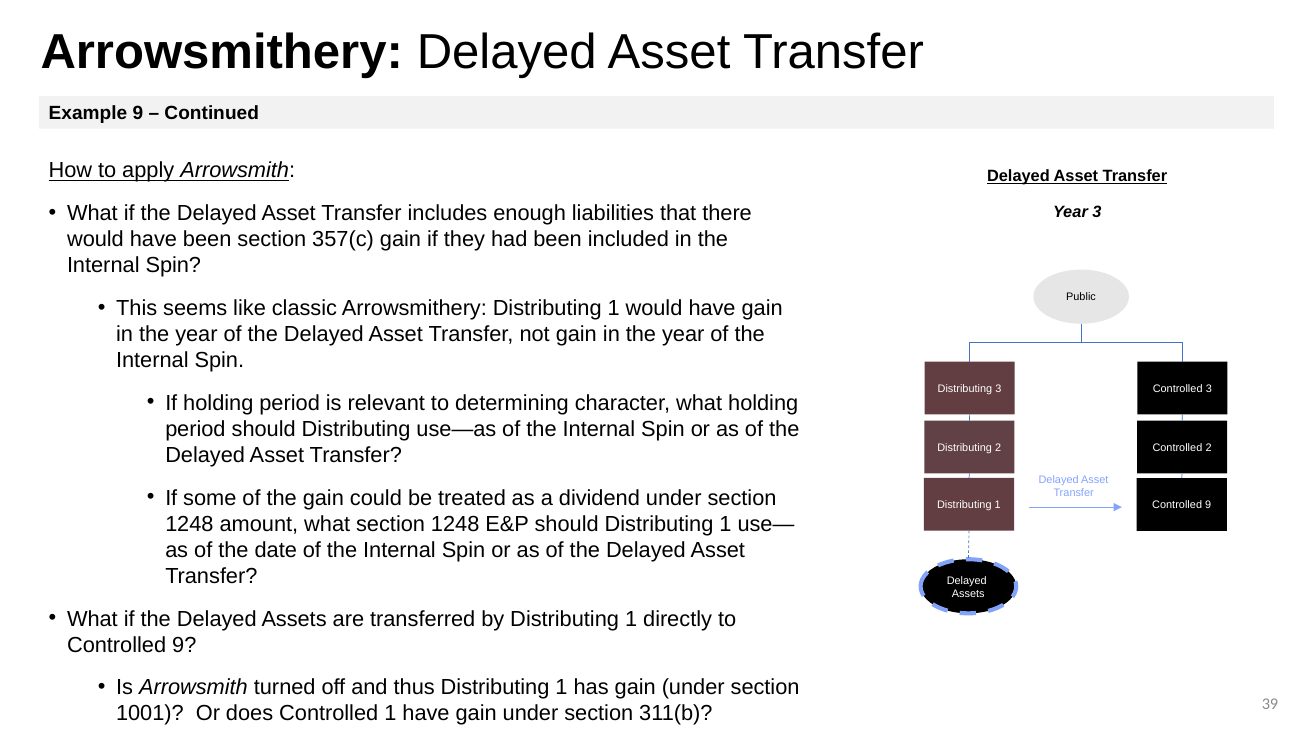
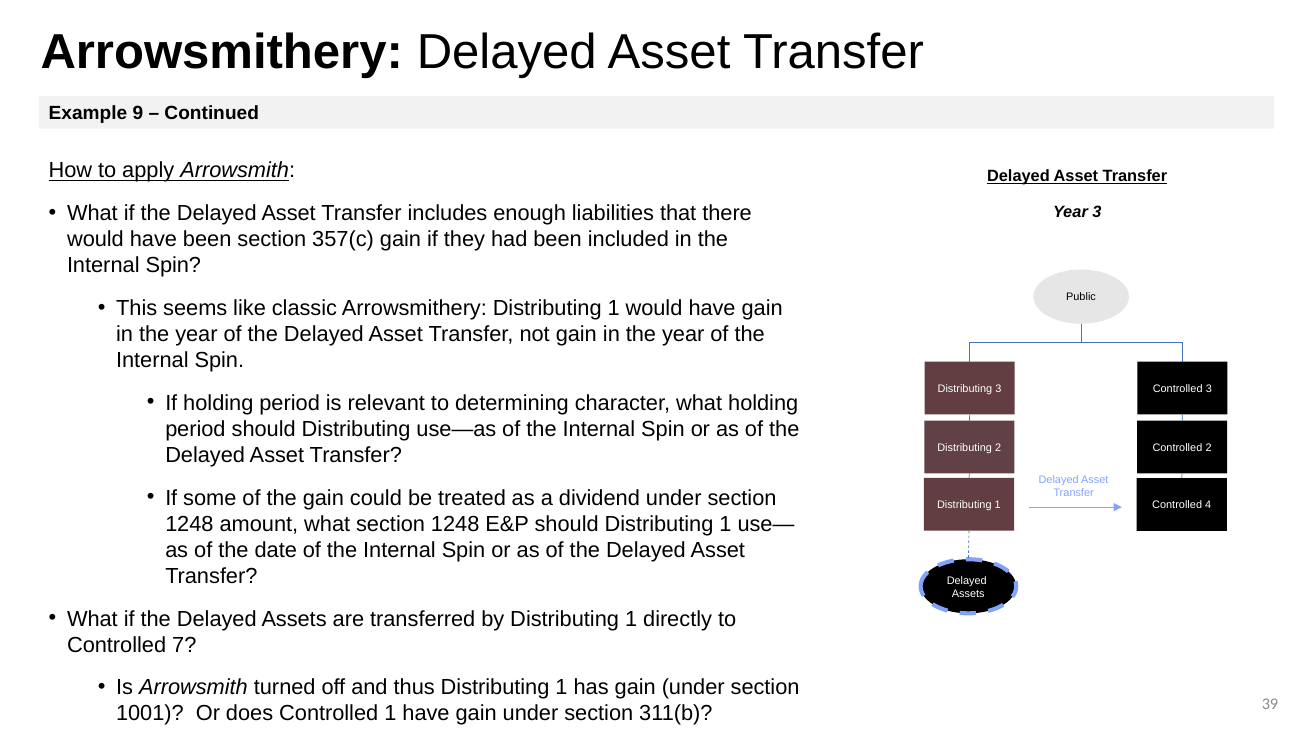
9 at (1208, 505): 9 -> 4
9 at (184, 645): 9 -> 7
